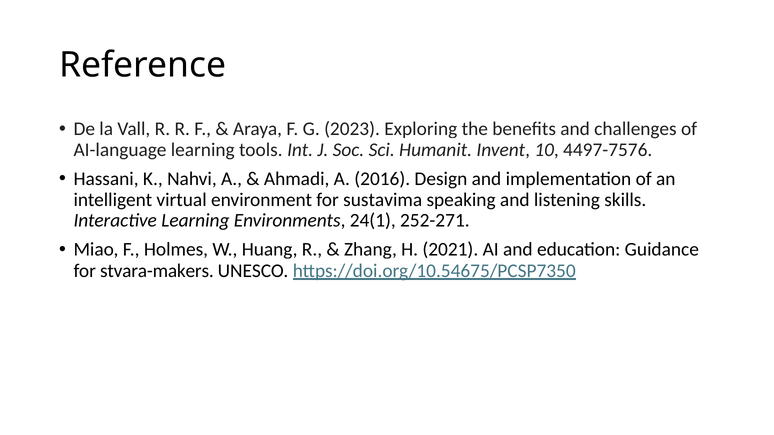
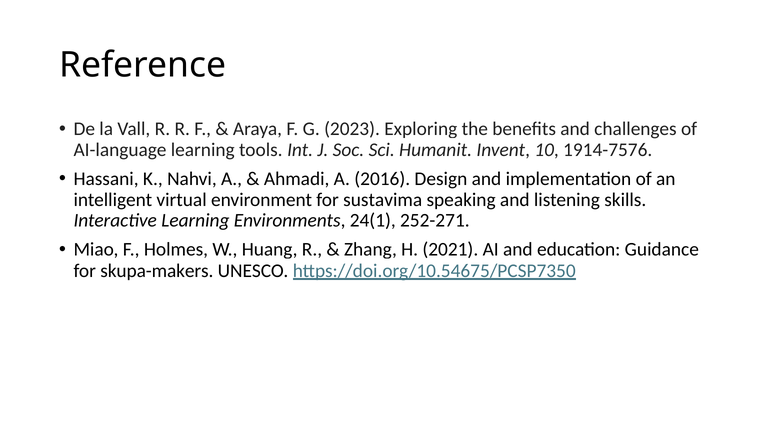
4497-7576: 4497-7576 -> 1914-7576
stvara-makers: stvara-makers -> skupa-makers
